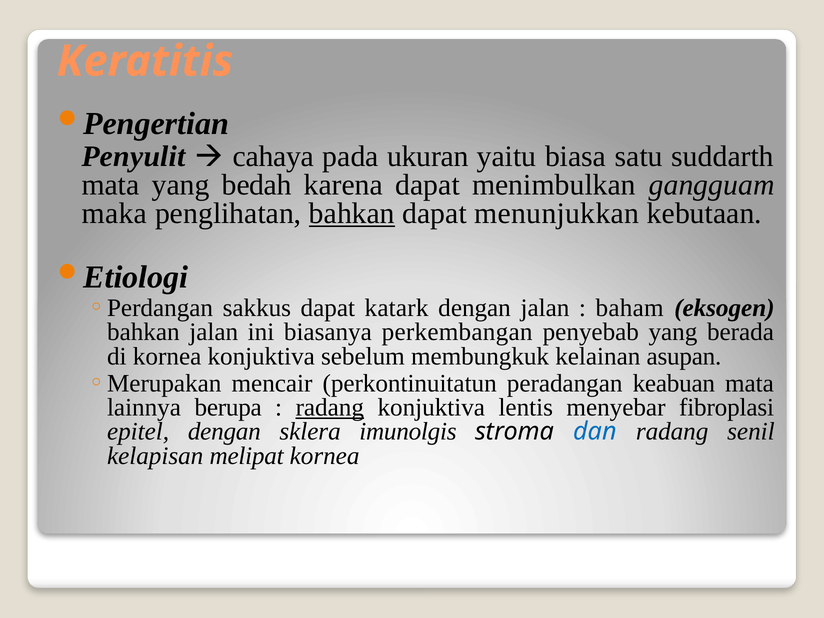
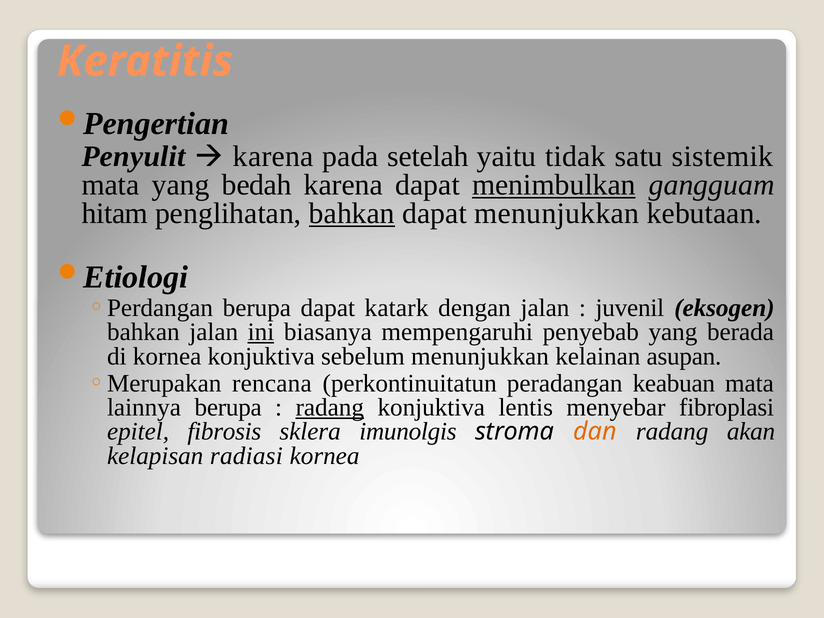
cahaya at (274, 156): cahaya -> karena
ukuran: ukuran -> setelah
biasa: biasa -> tidak
suddarth: suddarth -> sistemik
menimbulkan underline: none -> present
maka: maka -> hitam
sakkus at (257, 308): sakkus -> berupa
baham: baham -> juvenil
ini underline: none -> present
perkembangan: perkembangan -> mempengaruhi
sebelum membungkuk: membungkuk -> menunjukkan
mencair: mencair -> rencana
epitel dengan: dengan -> fibrosis
dan colour: blue -> orange
senil: senil -> akan
melipat: melipat -> radiasi
